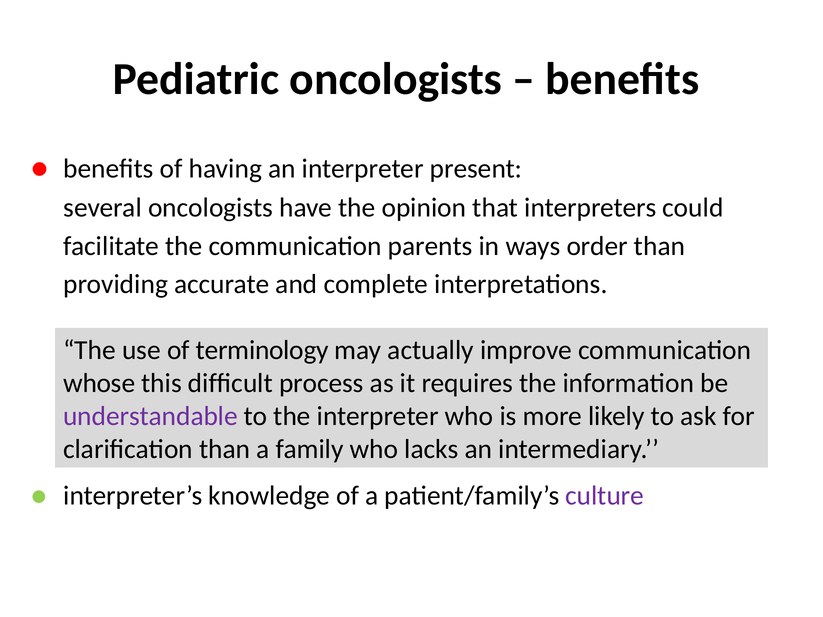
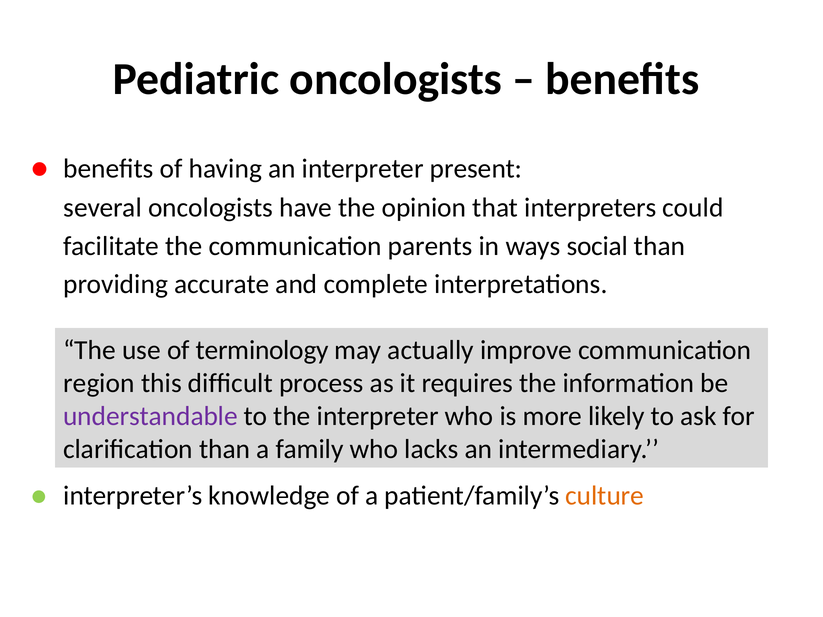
order: order -> social
whose: whose -> region
culture colour: purple -> orange
